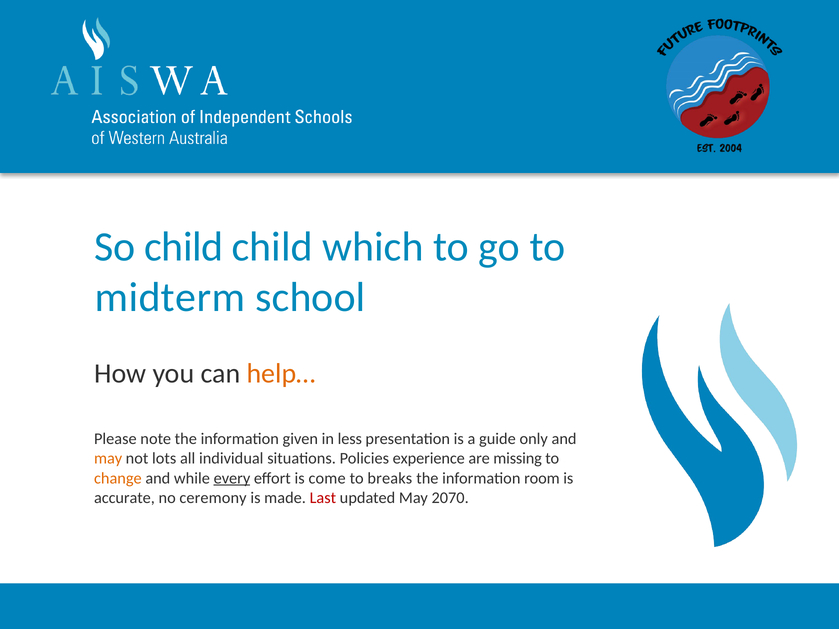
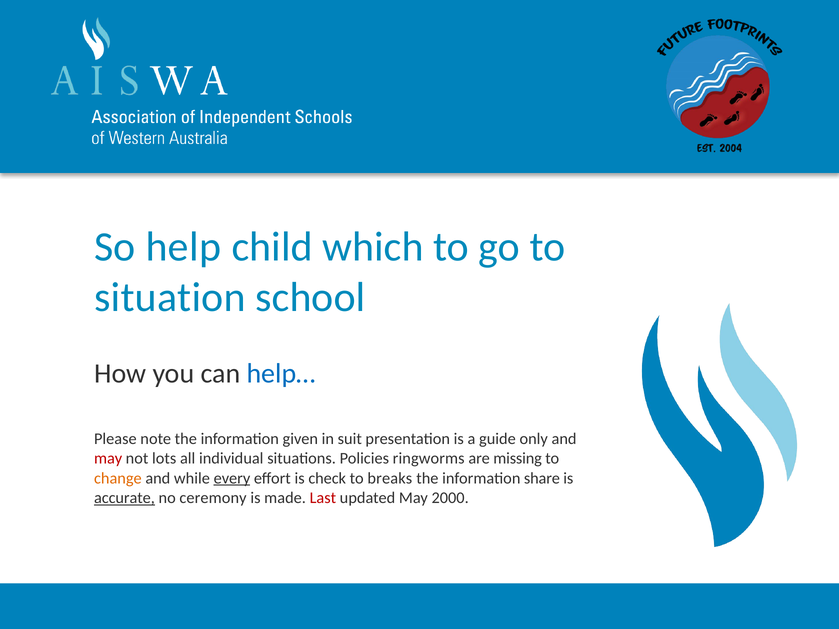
So child: child -> help
midterm: midterm -> situation
help… colour: orange -> blue
less: less -> suit
may at (108, 459) colour: orange -> red
experience: experience -> ringworms
come: come -> check
room: room -> share
accurate underline: none -> present
2070: 2070 -> 2000
